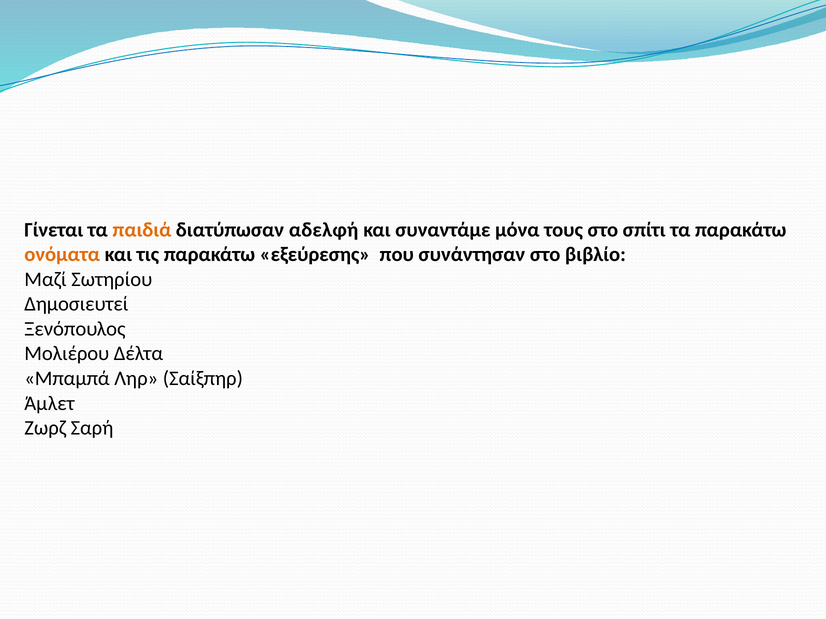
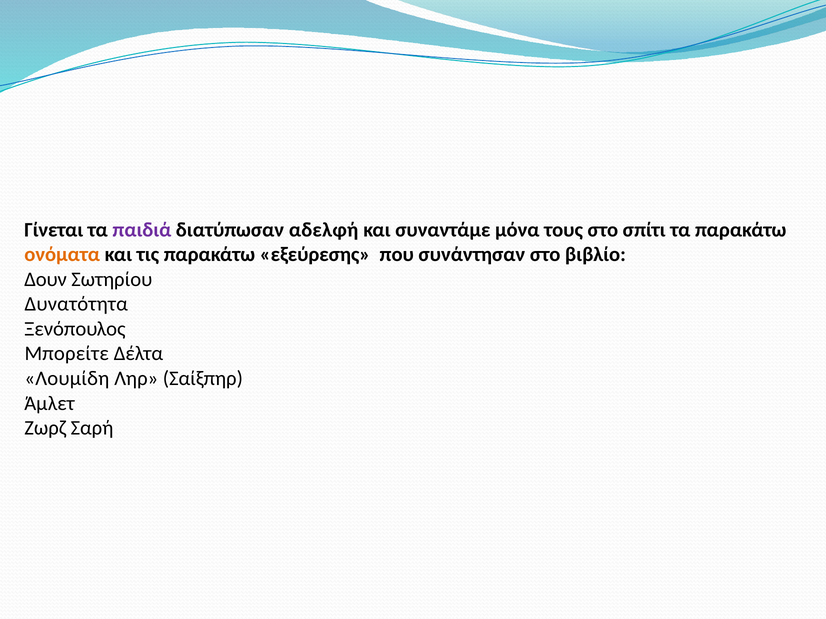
παιδιά colour: orange -> purple
Μαζί: Μαζί -> Δουν
Δημοσιευτεί: Δημοσιευτεί -> Δυνατότητα
Μολιέρου: Μολιέρου -> Μπορείτε
Μπαμπά: Μπαμπά -> Λουμίδη
